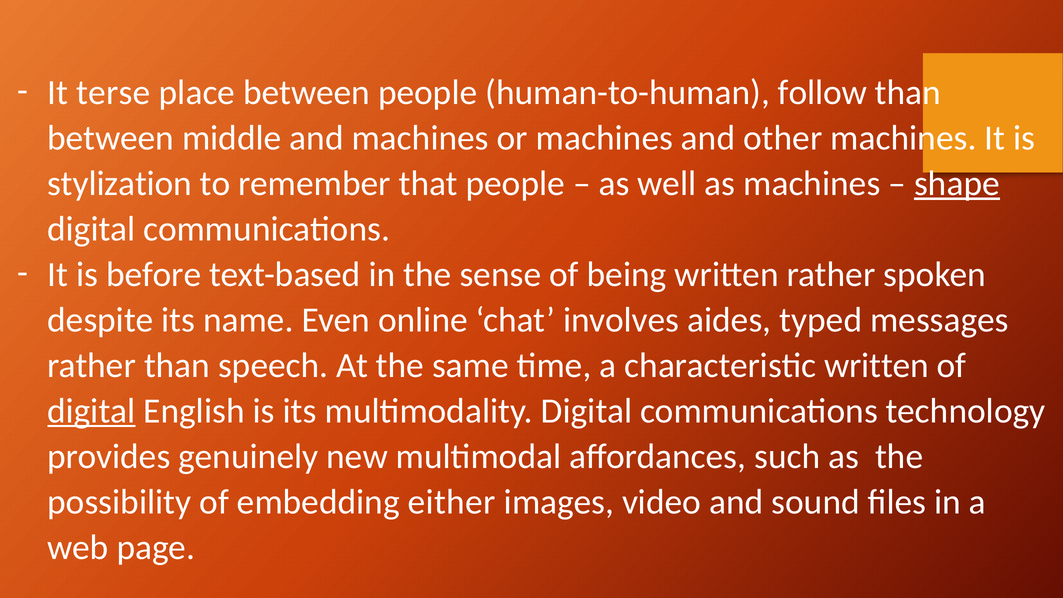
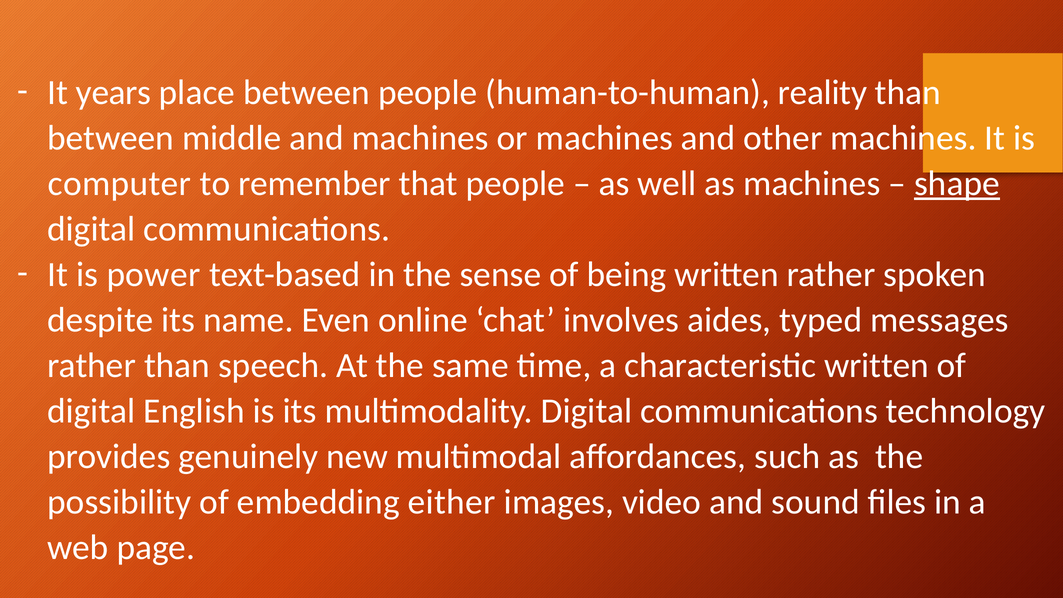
terse: terse -> years
follow: follow -> reality
stylization: stylization -> computer
before: before -> power
digital at (91, 411) underline: present -> none
